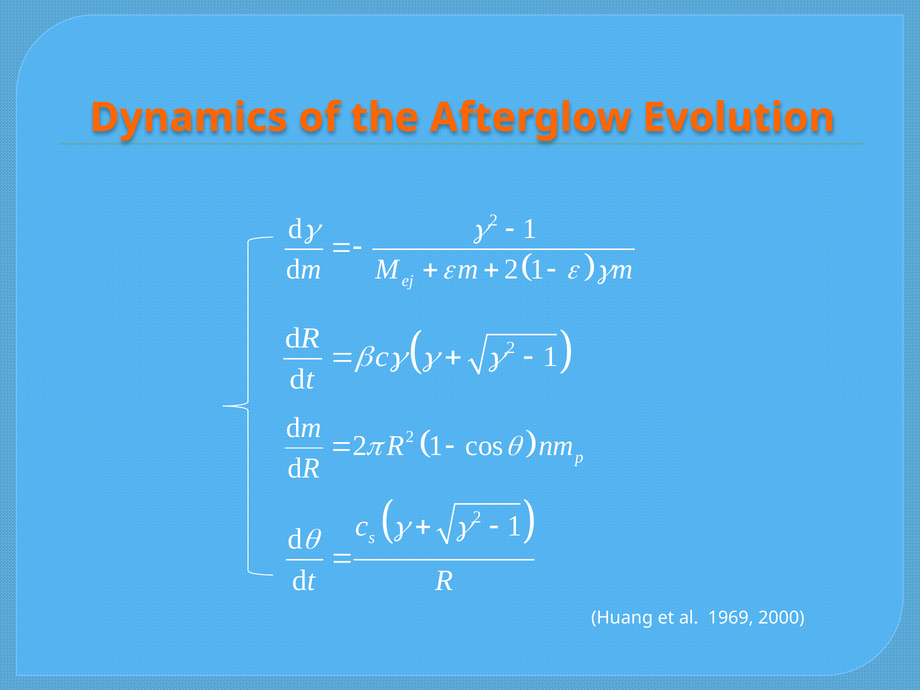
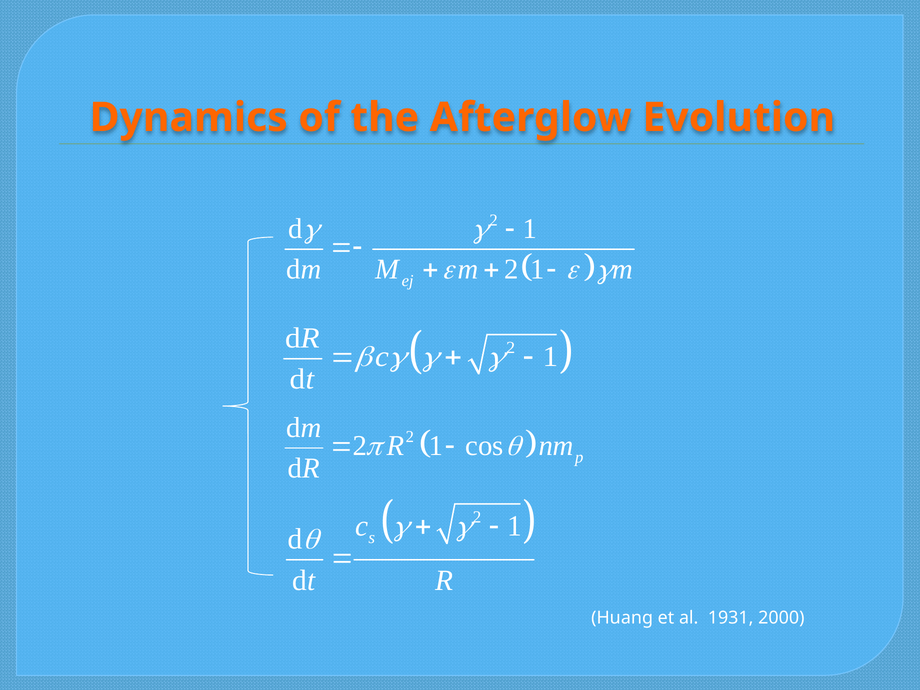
1969: 1969 -> 1931
